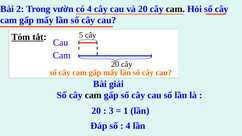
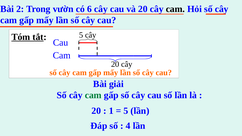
có 4: 4 -> 6
cam at (93, 95) colour: black -> green
3: 3 -> 1
1 at (126, 111): 1 -> 5
